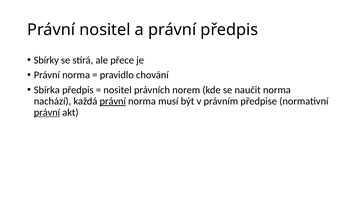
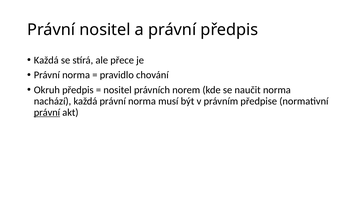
Sbírky at (46, 60): Sbírky -> Každá
Sbírka: Sbírka -> Okruh
právní at (113, 101) underline: present -> none
